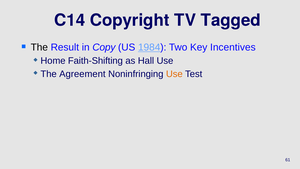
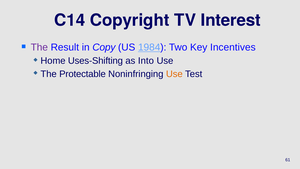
Tagged: Tagged -> Interest
The at (39, 47) colour: black -> purple
Faith-Shifting: Faith-Shifting -> Uses-Shifting
Hall: Hall -> Into
Agreement: Agreement -> Protectable
